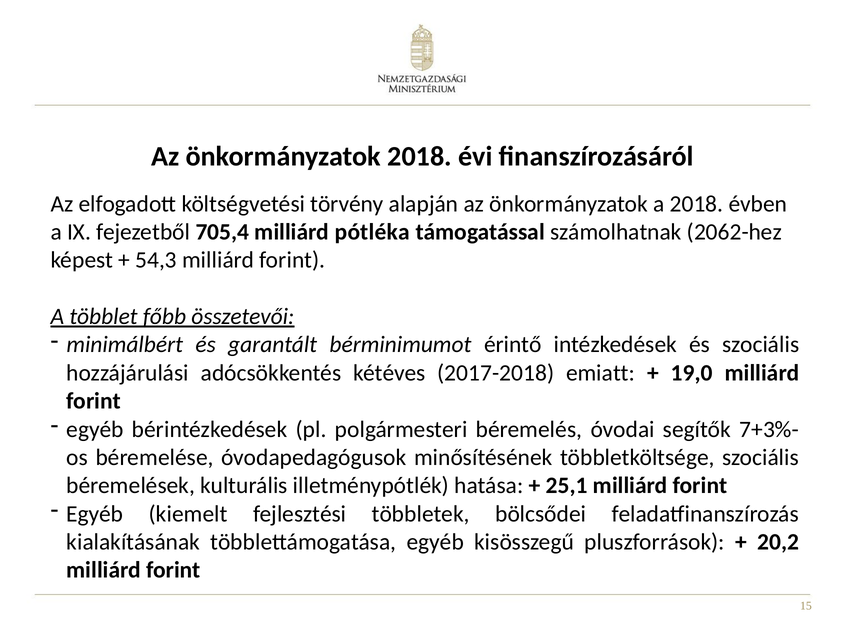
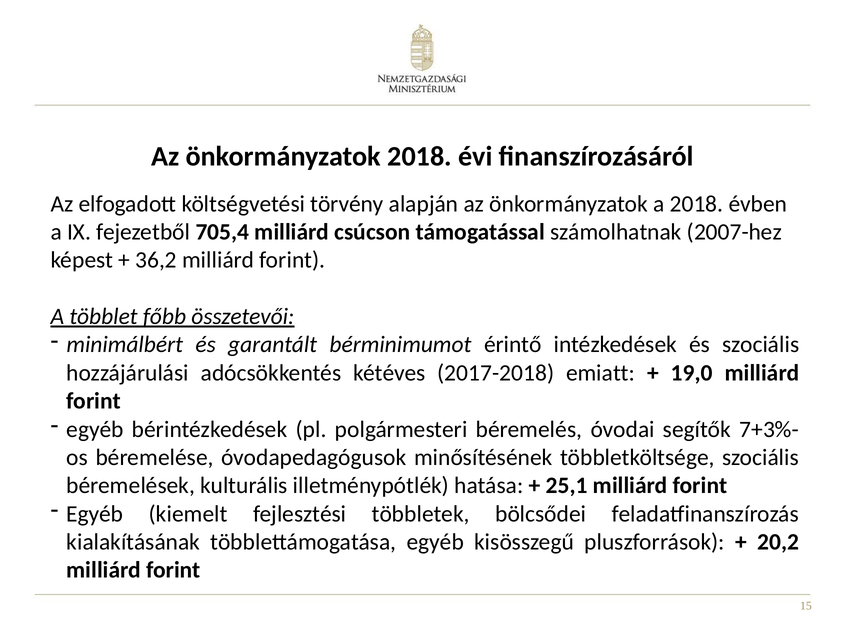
pótléka: pótléka -> csúcson
2062-hez: 2062-hez -> 2007-hez
54,3: 54,3 -> 36,2
